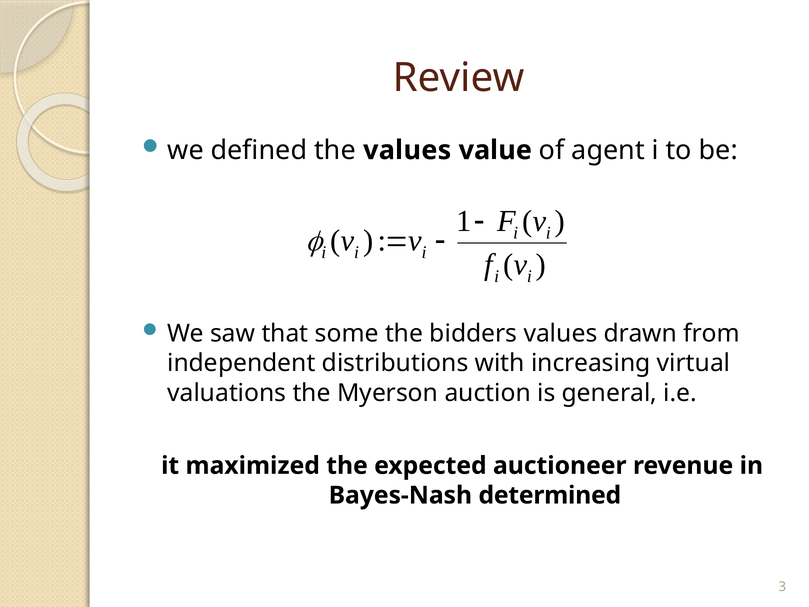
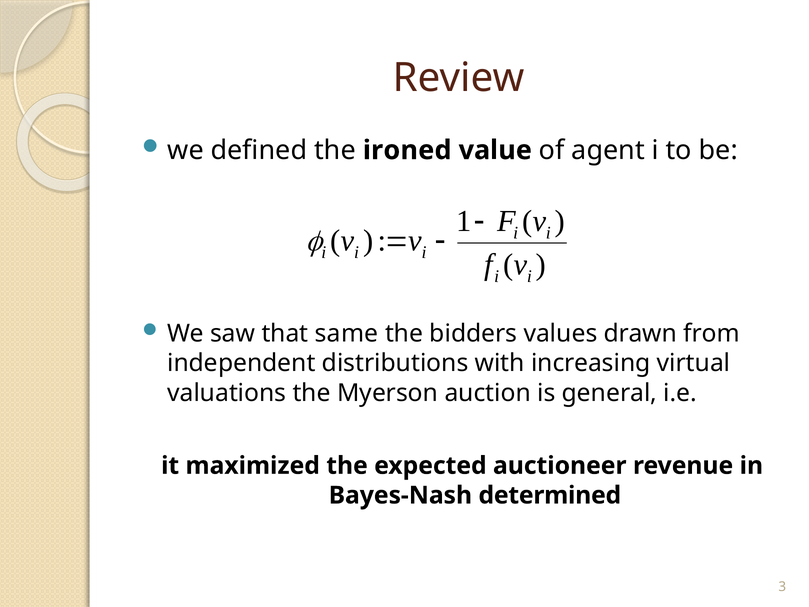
the values: values -> ironed
some: some -> same
